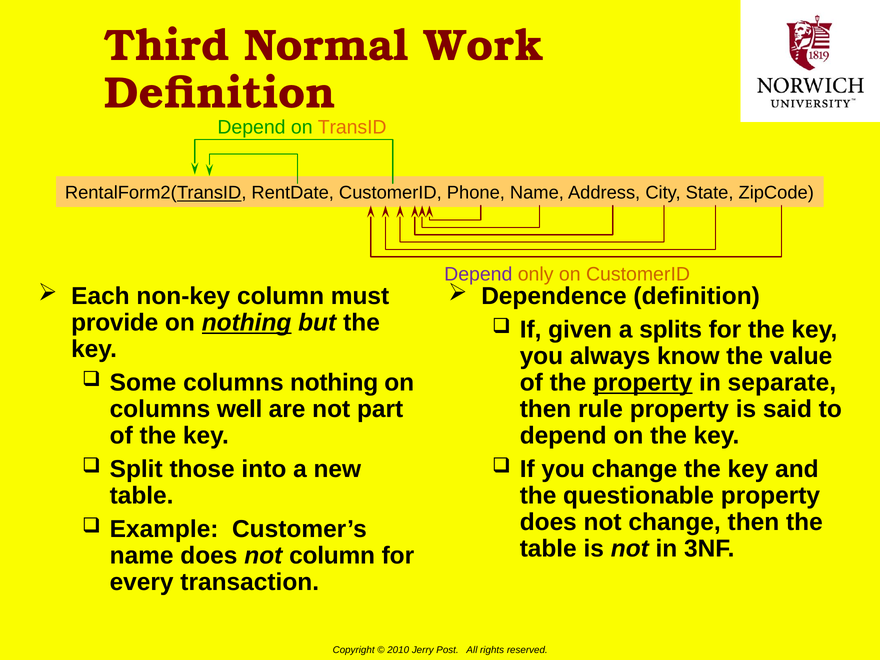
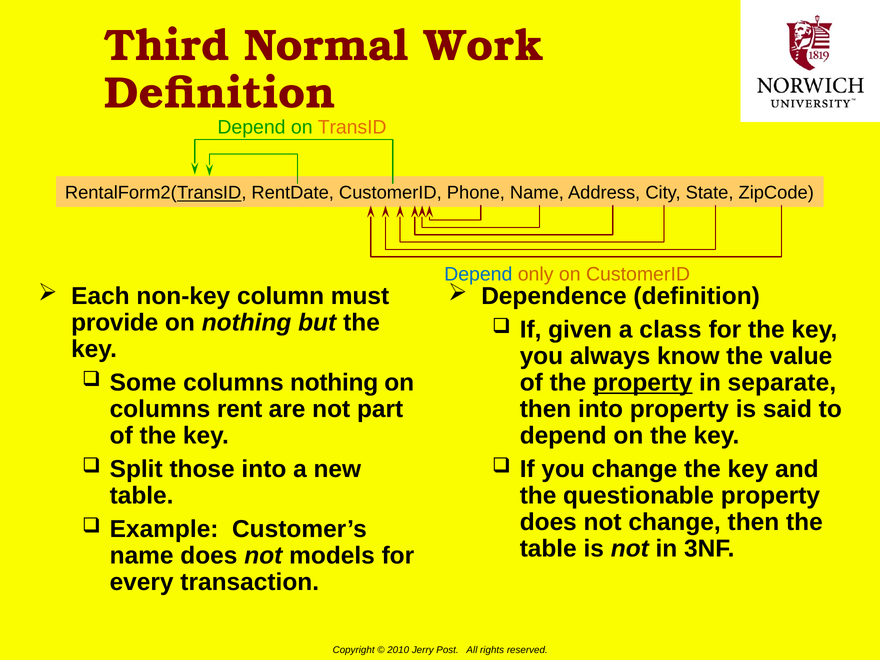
Depend at (478, 274) colour: purple -> blue
nothing at (247, 323) underline: present -> none
splits: splits -> class
well: well -> rent
then rule: rule -> into
not column: column -> models
